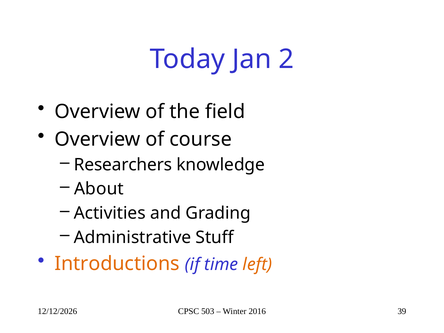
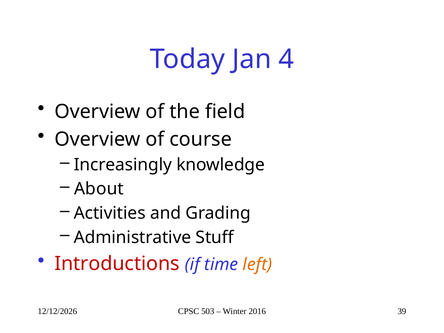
2: 2 -> 4
Researchers: Researchers -> Increasingly
Introductions colour: orange -> red
